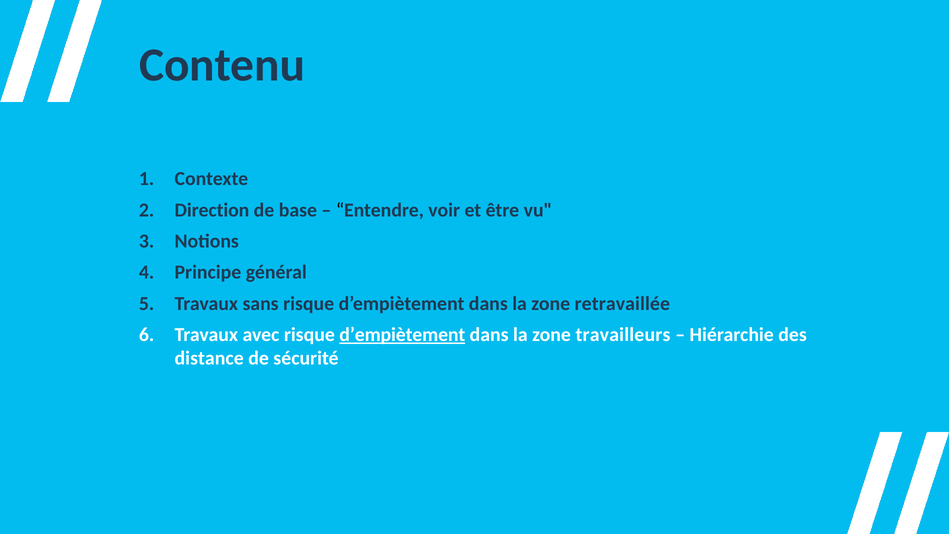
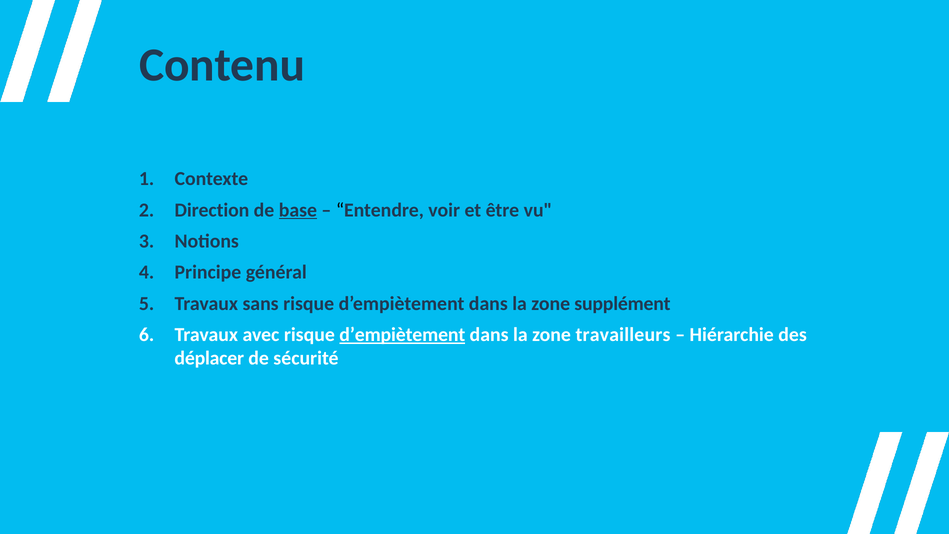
base underline: none -> present
retravaillée: retravaillée -> supplément
distance: distance -> déplacer
